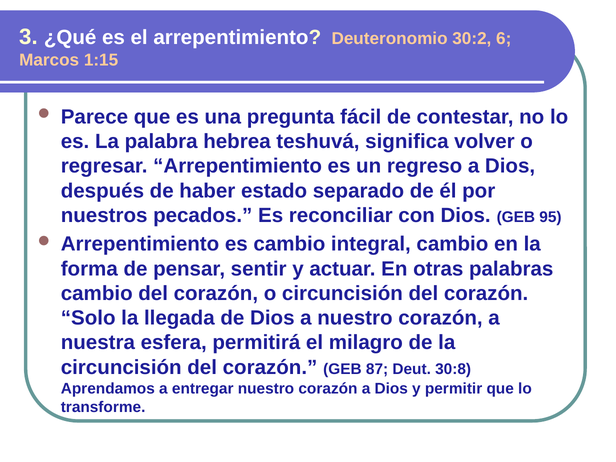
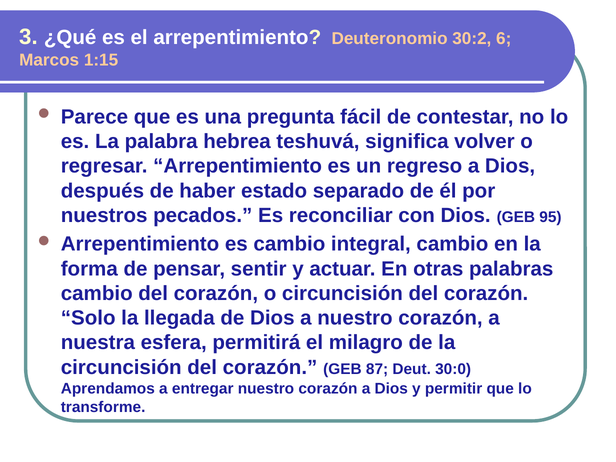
30:8: 30:8 -> 30:0
